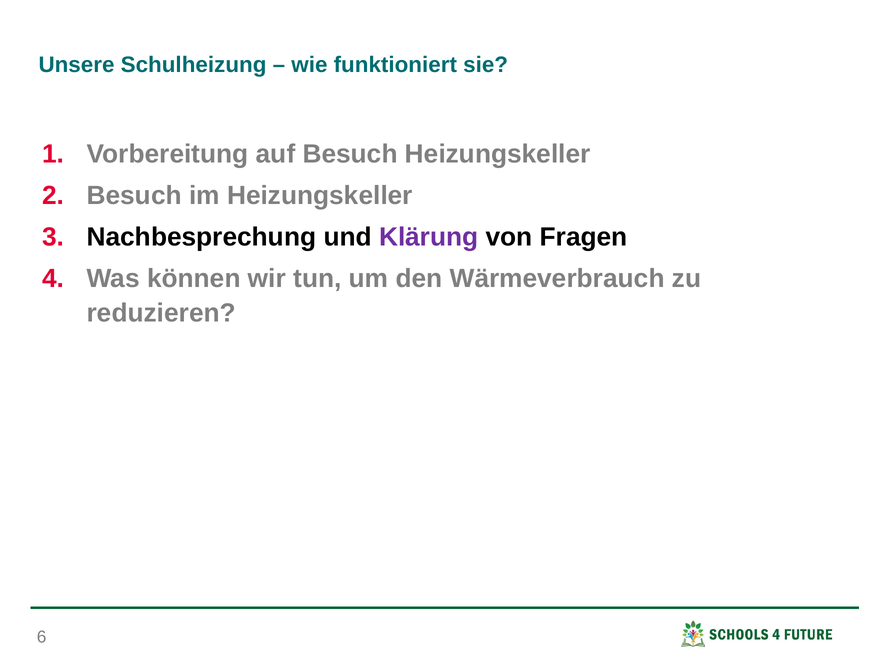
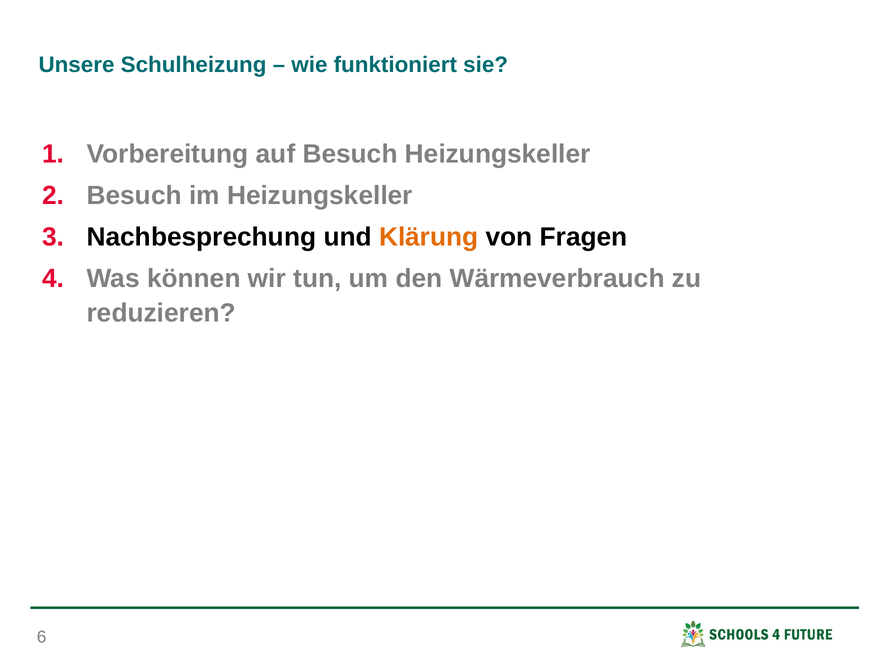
Klärung colour: purple -> orange
